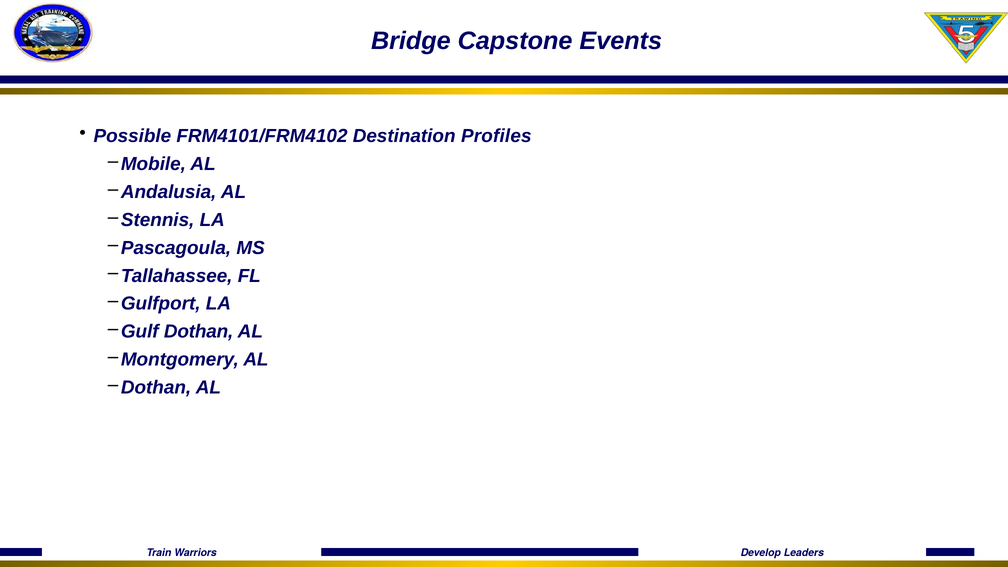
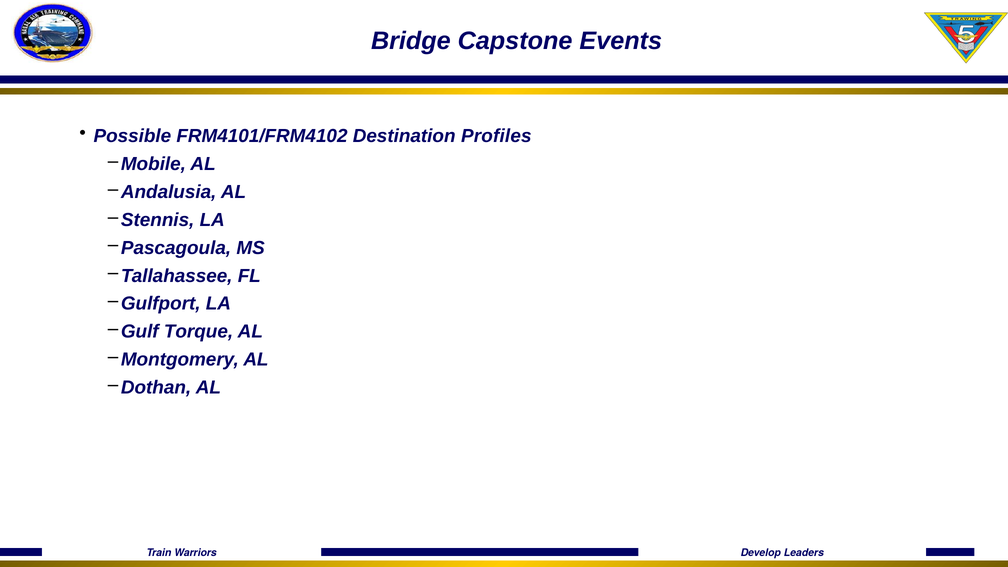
Gulf Dothan: Dothan -> Torque
